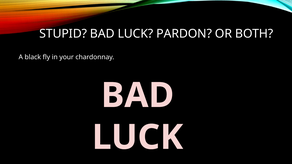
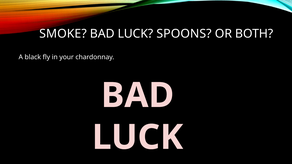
STUPID: STUPID -> SMOKE
PARDON: PARDON -> SPOONS
